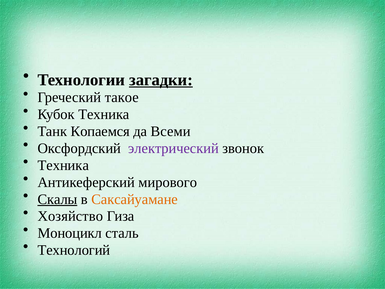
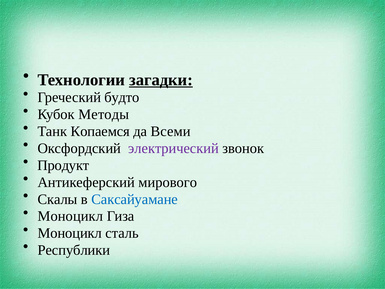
такое: такое -> будто
Кубок Техника: Техника -> Методы
Техника at (63, 165): Техника -> Продукт
Скалы underline: present -> none
Саксайуамане colour: orange -> blue
Хозяйство at (70, 216): Хозяйство -> Моноцикл
Технологий: Технологий -> Республики
